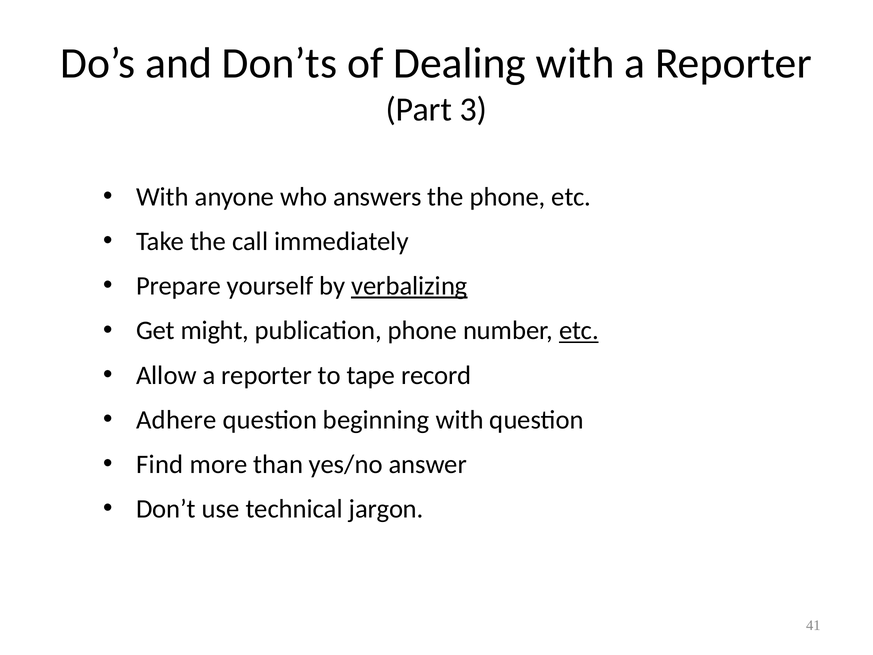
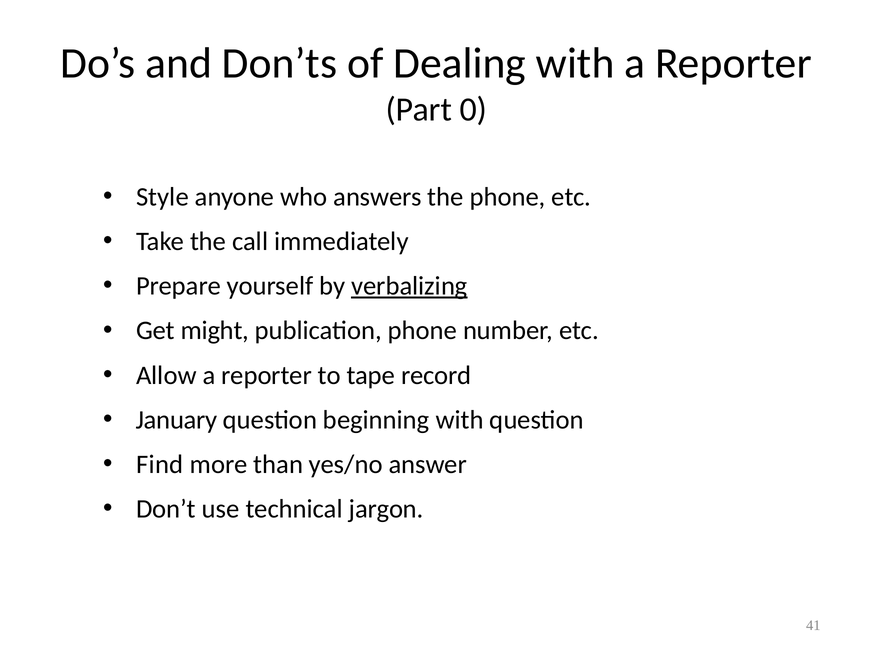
3: 3 -> 0
With at (162, 197): With -> Style
etc at (579, 331) underline: present -> none
Adhere: Adhere -> January
